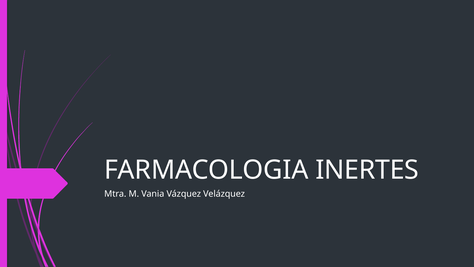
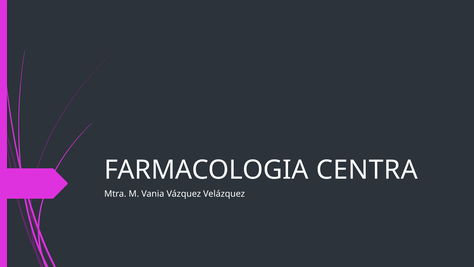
INERTES: INERTES -> CENTRA
